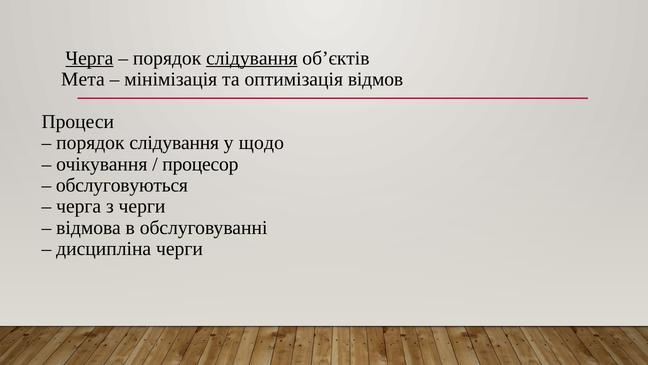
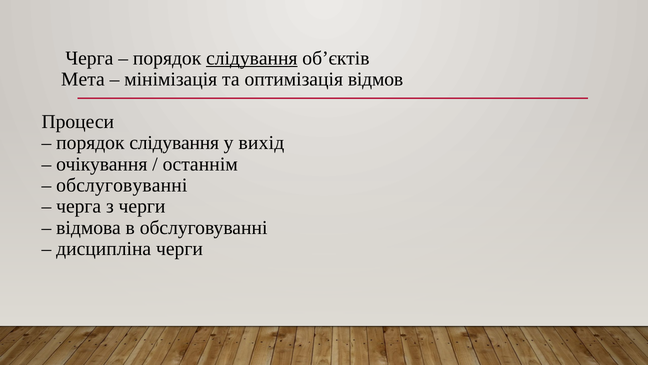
Черга at (89, 58) underline: present -> none
щодо: щодо -> вихід
процесор: процесор -> останнім
обслуговуються at (122, 185): обслуговуються -> обслуговуванні
